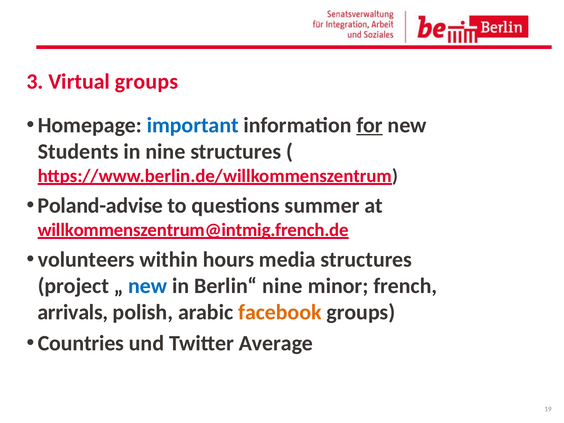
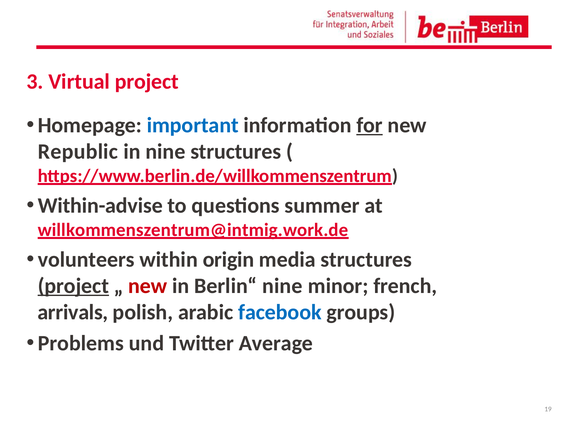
Virtual groups: groups -> project
Students: Students -> Republic
Poland-advise: Poland-advise -> Within-advise
willkommenszentrum@intmig.french.de: willkommenszentrum@intmig.french.de -> willkommenszentrum@intmig.work.de
hours: hours -> origin
project at (73, 286) underline: none -> present
new at (148, 286) colour: blue -> red
facebook colour: orange -> blue
Countries: Countries -> Problems
